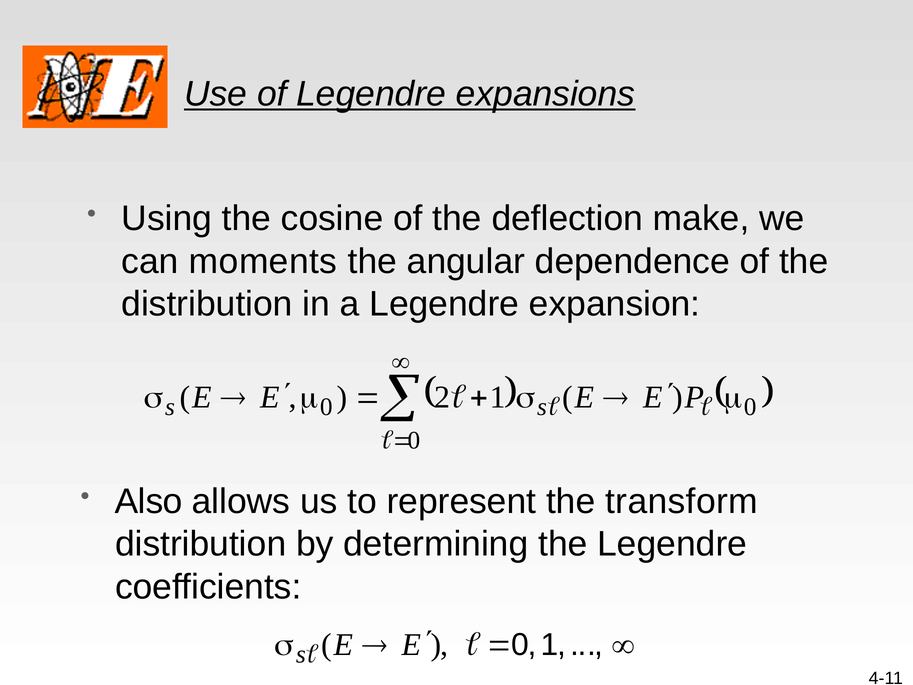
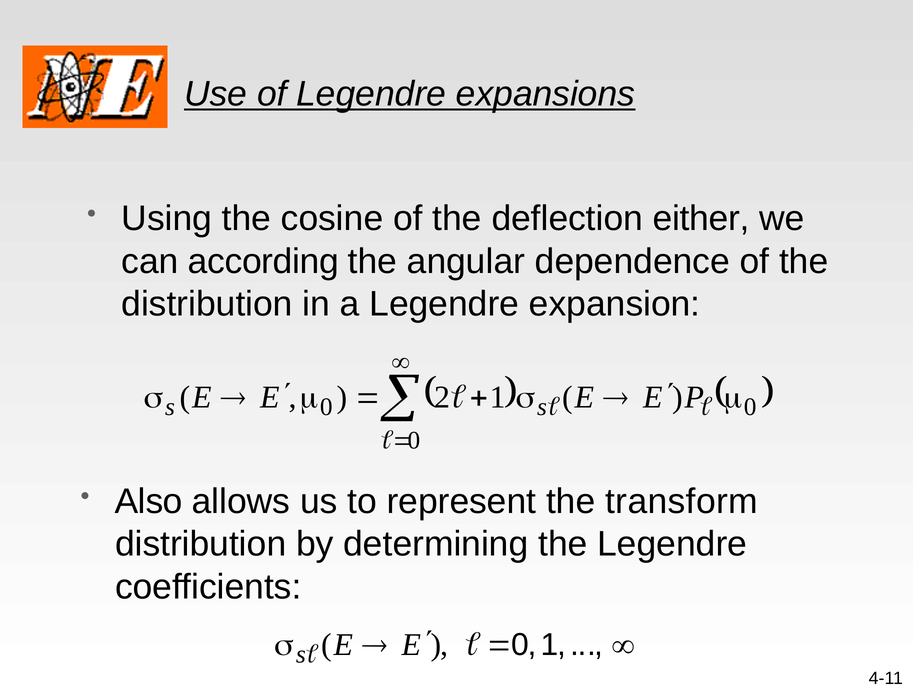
make: make -> either
moments: moments -> according
